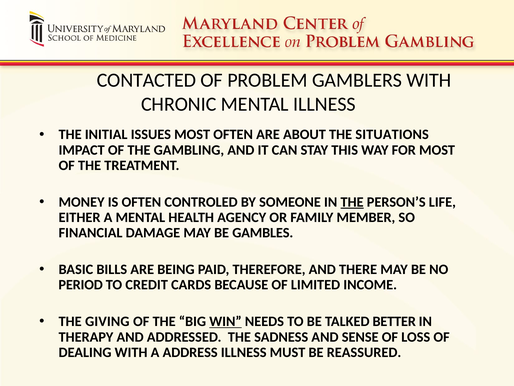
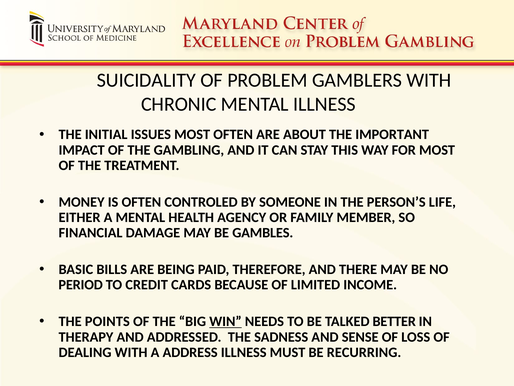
CONTACTED: CONTACTED -> SUICIDALITY
SITUATIONS: SITUATIONS -> IMPORTANT
THE at (352, 202) underline: present -> none
GIVING: GIVING -> POINTS
REASSURED: REASSURED -> RECURRING
